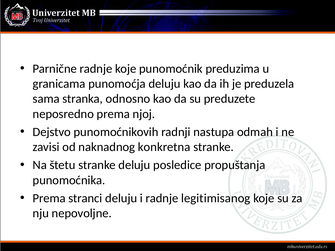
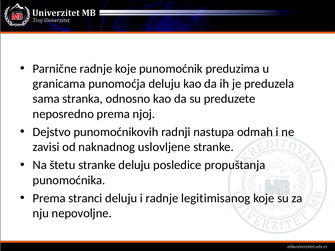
konkretna: konkretna -> uslovljene
